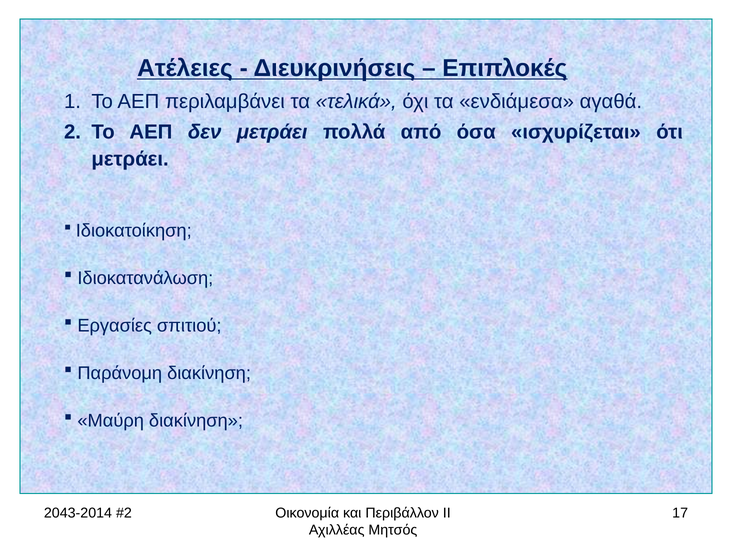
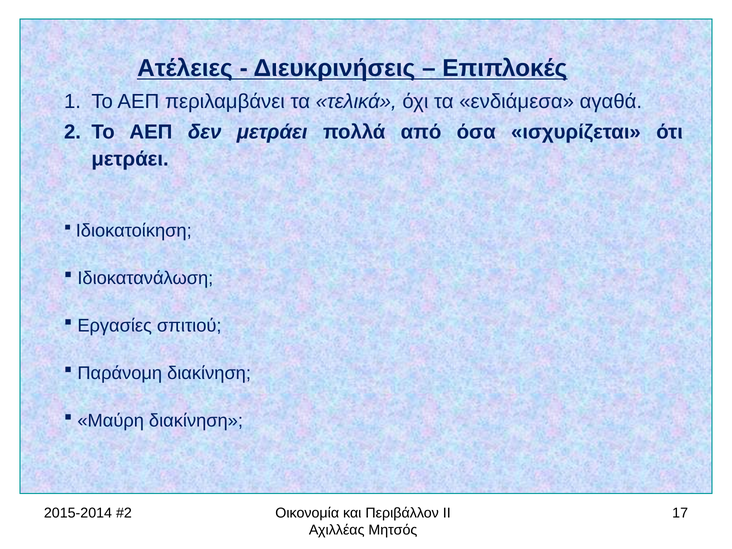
2043-2014: 2043-2014 -> 2015-2014
